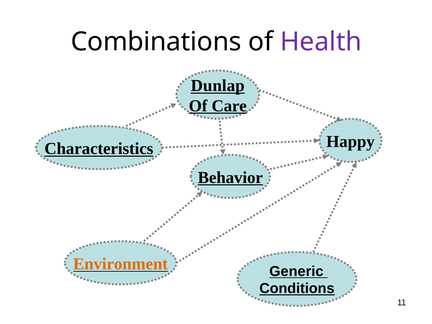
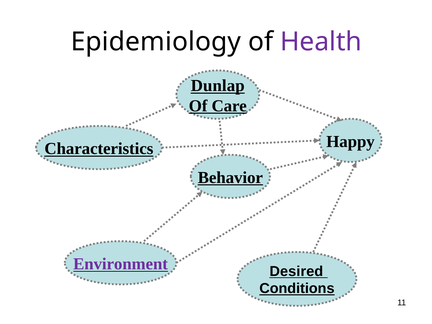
Combinations: Combinations -> Epidemiology
Environment colour: orange -> purple
Generic: Generic -> Desired
